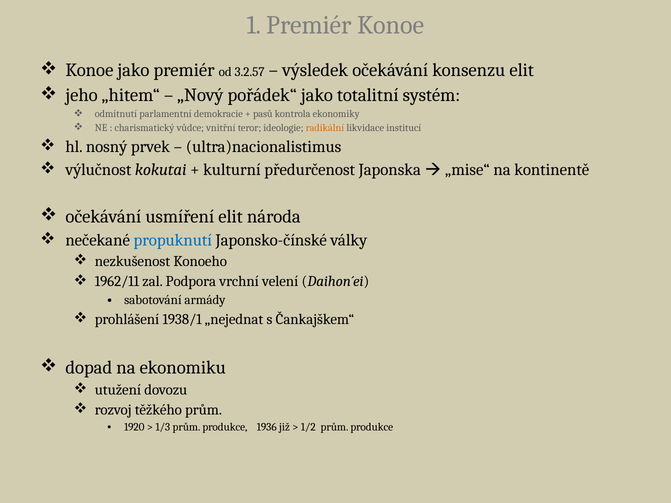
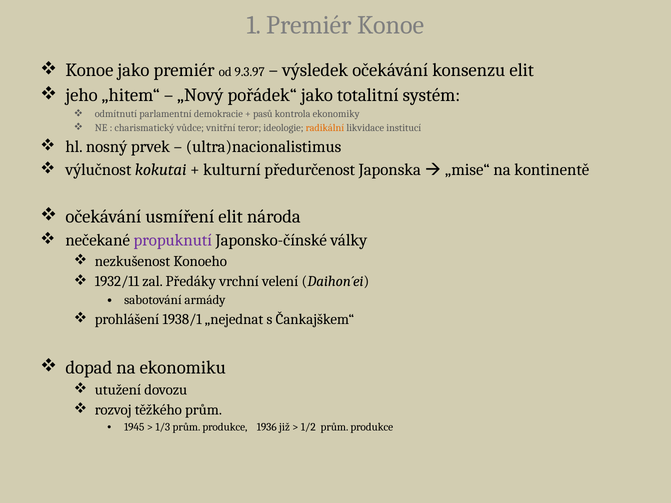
3.2.57: 3.2.57 -> 9.3.97
propuknutí colour: blue -> purple
1962/11: 1962/11 -> 1932/11
Podpora: Podpora -> Předáky
1920: 1920 -> 1945
